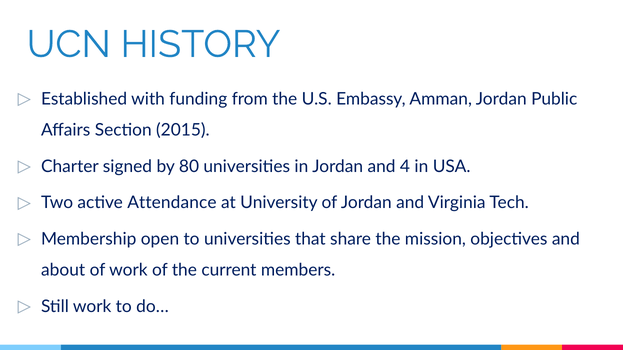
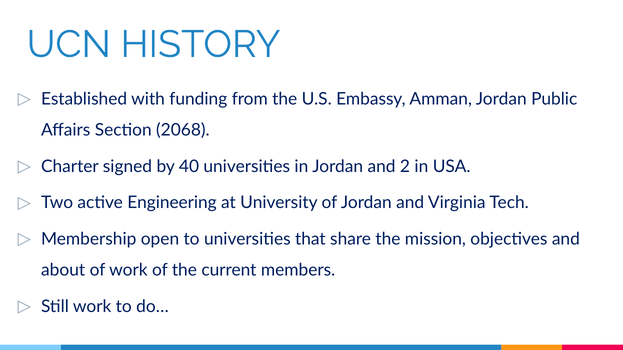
2015: 2015 -> 2068
80: 80 -> 40
4: 4 -> 2
Attendance: Attendance -> Engineering
